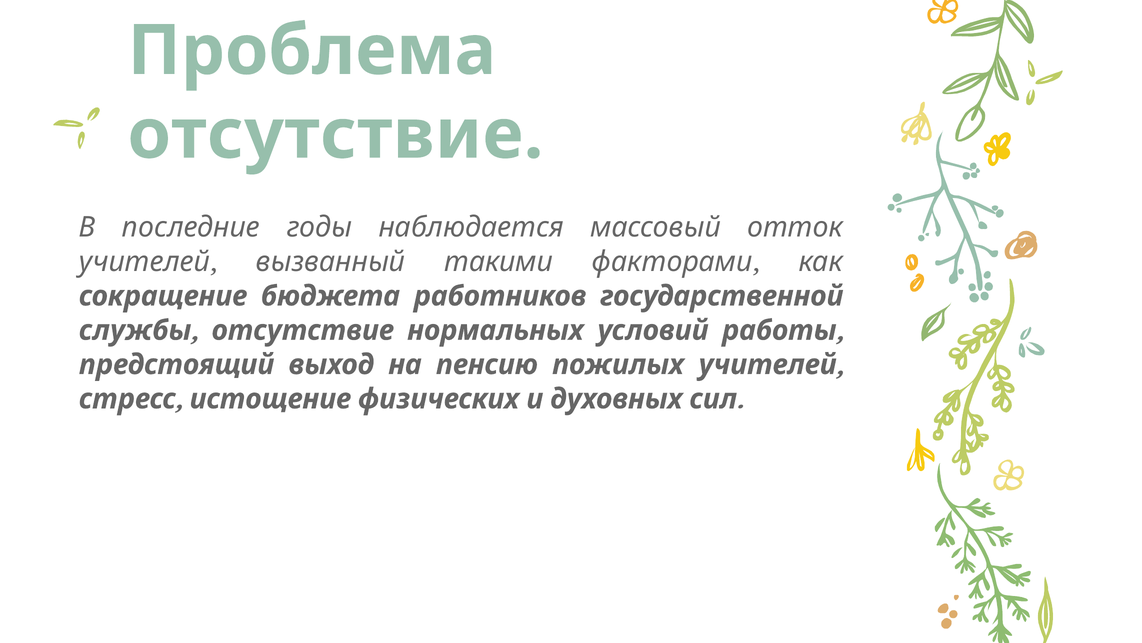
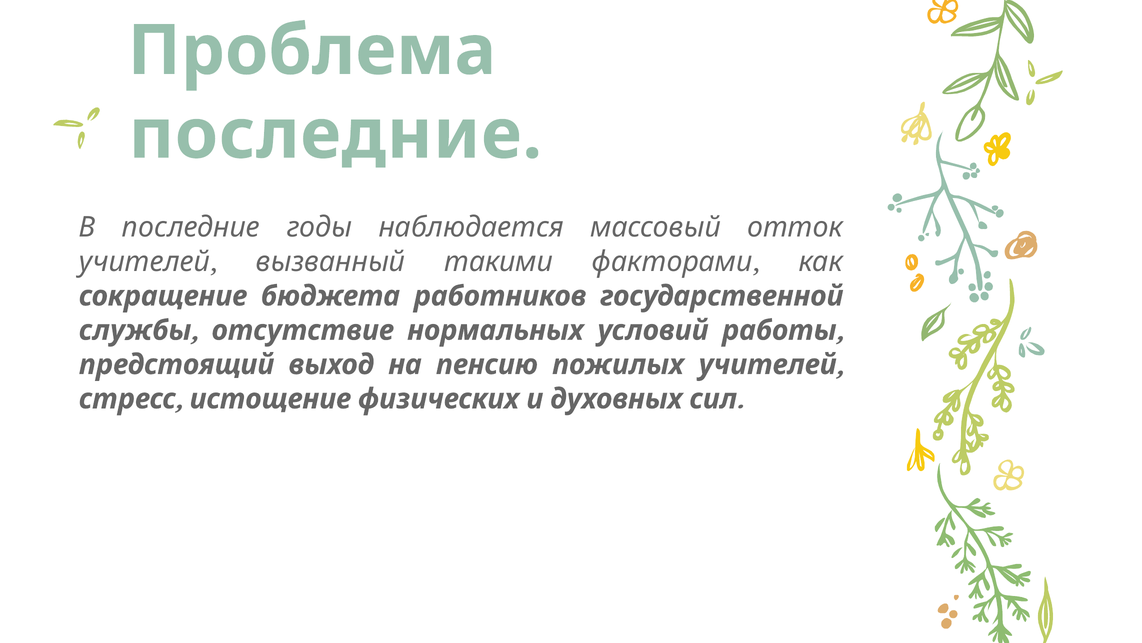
отсутствие at (336, 135): отсутствие -> последние
